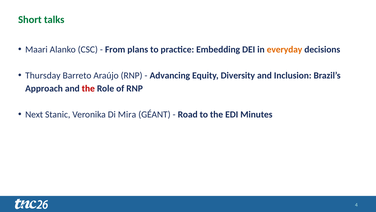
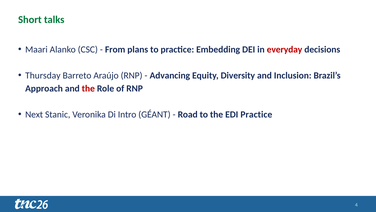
everyday colour: orange -> red
Mira: Mira -> Intro
EDI Minutes: Minutes -> Practice
